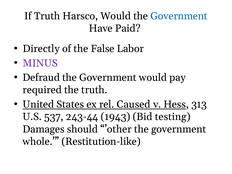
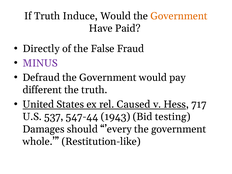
Harsco: Harsco -> Induce
Government at (179, 16) colour: blue -> orange
Labor: Labor -> Fraud
required: required -> different
313: 313 -> 717
243-44: 243-44 -> 547-44
’other: ’other -> ’every
